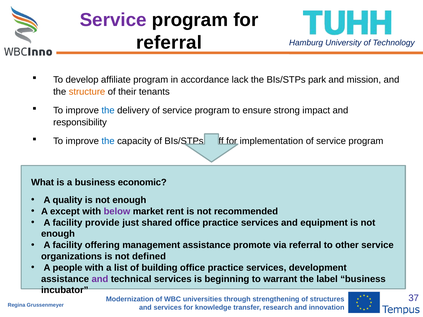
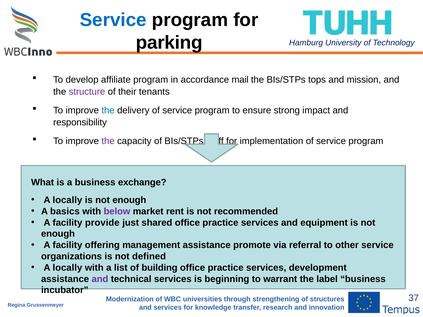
Service at (113, 20) colour: purple -> blue
referral at (169, 43): referral -> parking
lack: lack -> mail
park: park -> tops
structure colour: orange -> purple
the at (108, 141) colour: blue -> purple
economic: economic -> exchange
quality at (68, 200): quality -> locally
except: except -> basics
people at (68, 268): people -> locally
